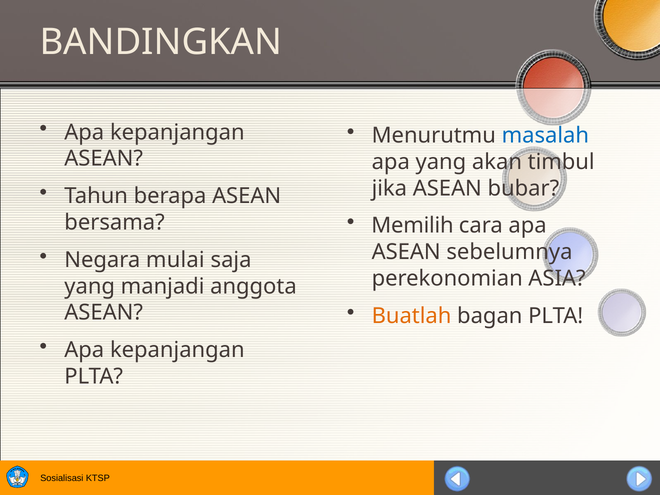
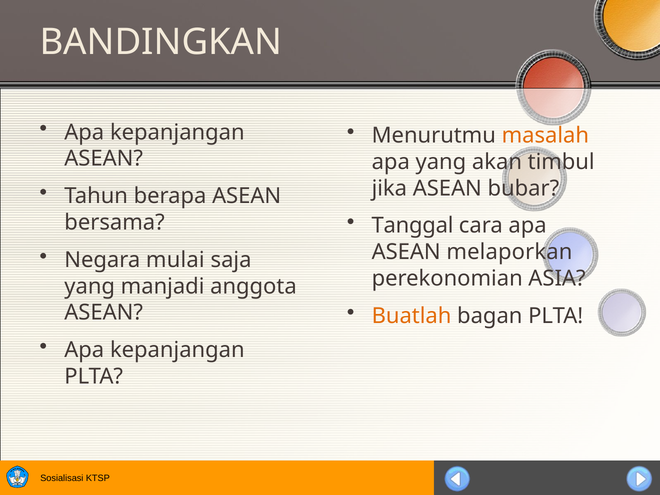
masalah colour: blue -> orange
Memilih: Memilih -> Tanggal
sebelumnya: sebelumnya -> melaporkan
